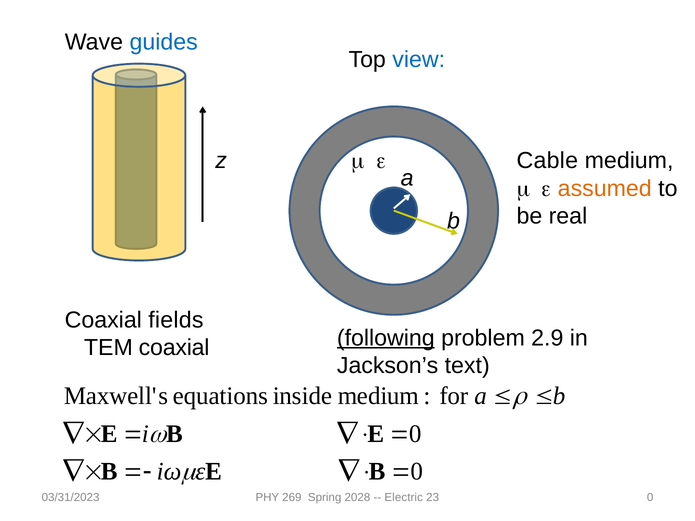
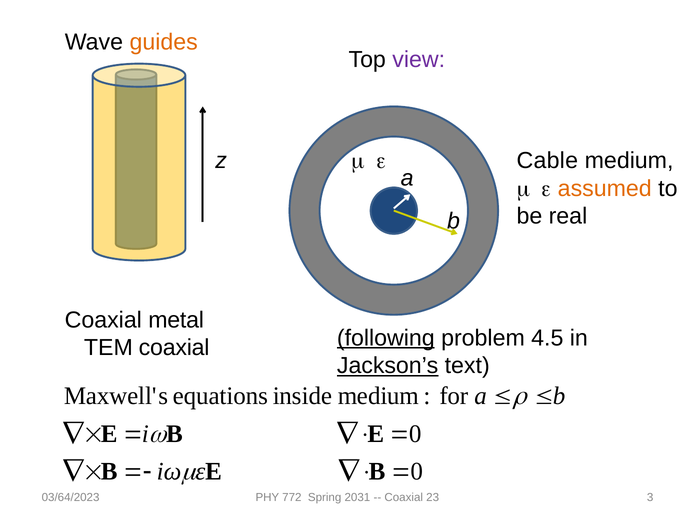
guides colour: blue -> orange
view colour: blue -> purple
fields: fields -> metal
2.9: 2.9 -> 4.5
Jackson’s underline: none -> present
03/31/2023: 03/31/2023 -> 03/64/2023
269: 269 -> 772
2028: 2028 -> 2031
Electric at (404, 498): Electric -> Coaxial
23 0: 0 -> 3
